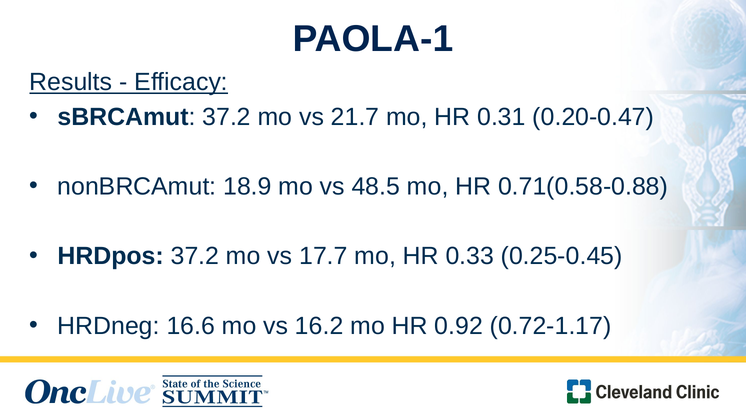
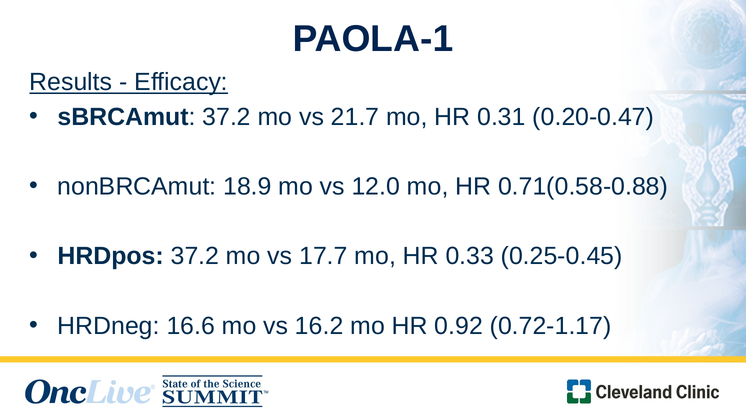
48.5: 48.5 -> 12.0
